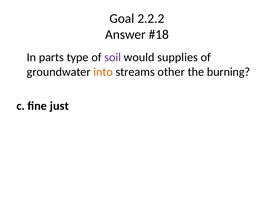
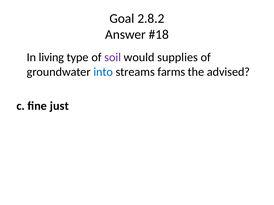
2.2.2: 2.2.2 -> 2.8.2
parts: parts -> living
into colour: orange -> blue
other: other -> farms
burning: burning -> advised
